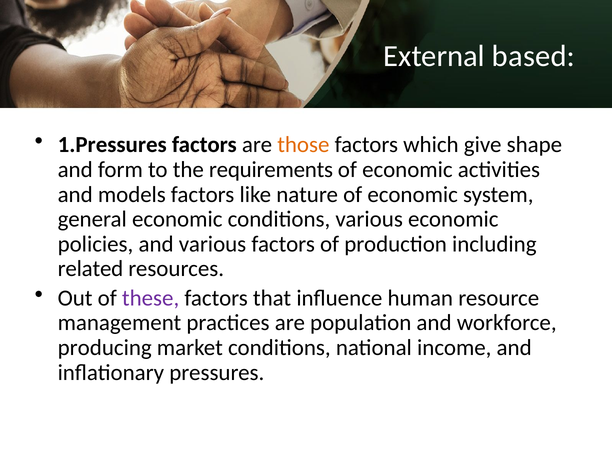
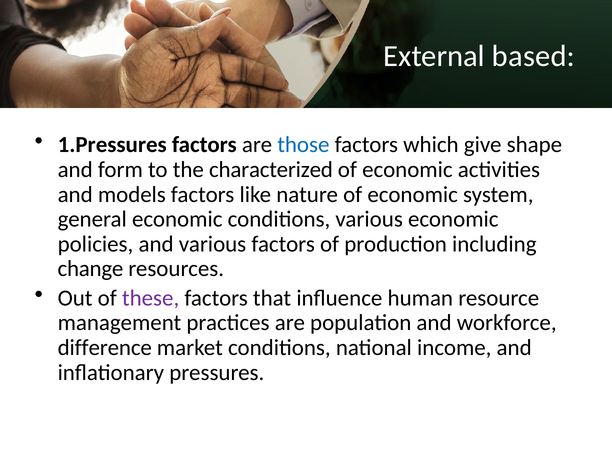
those colour: orange -> blue
requirements: requirements -> characterized
related: related -> change
producing: producing -> difference
